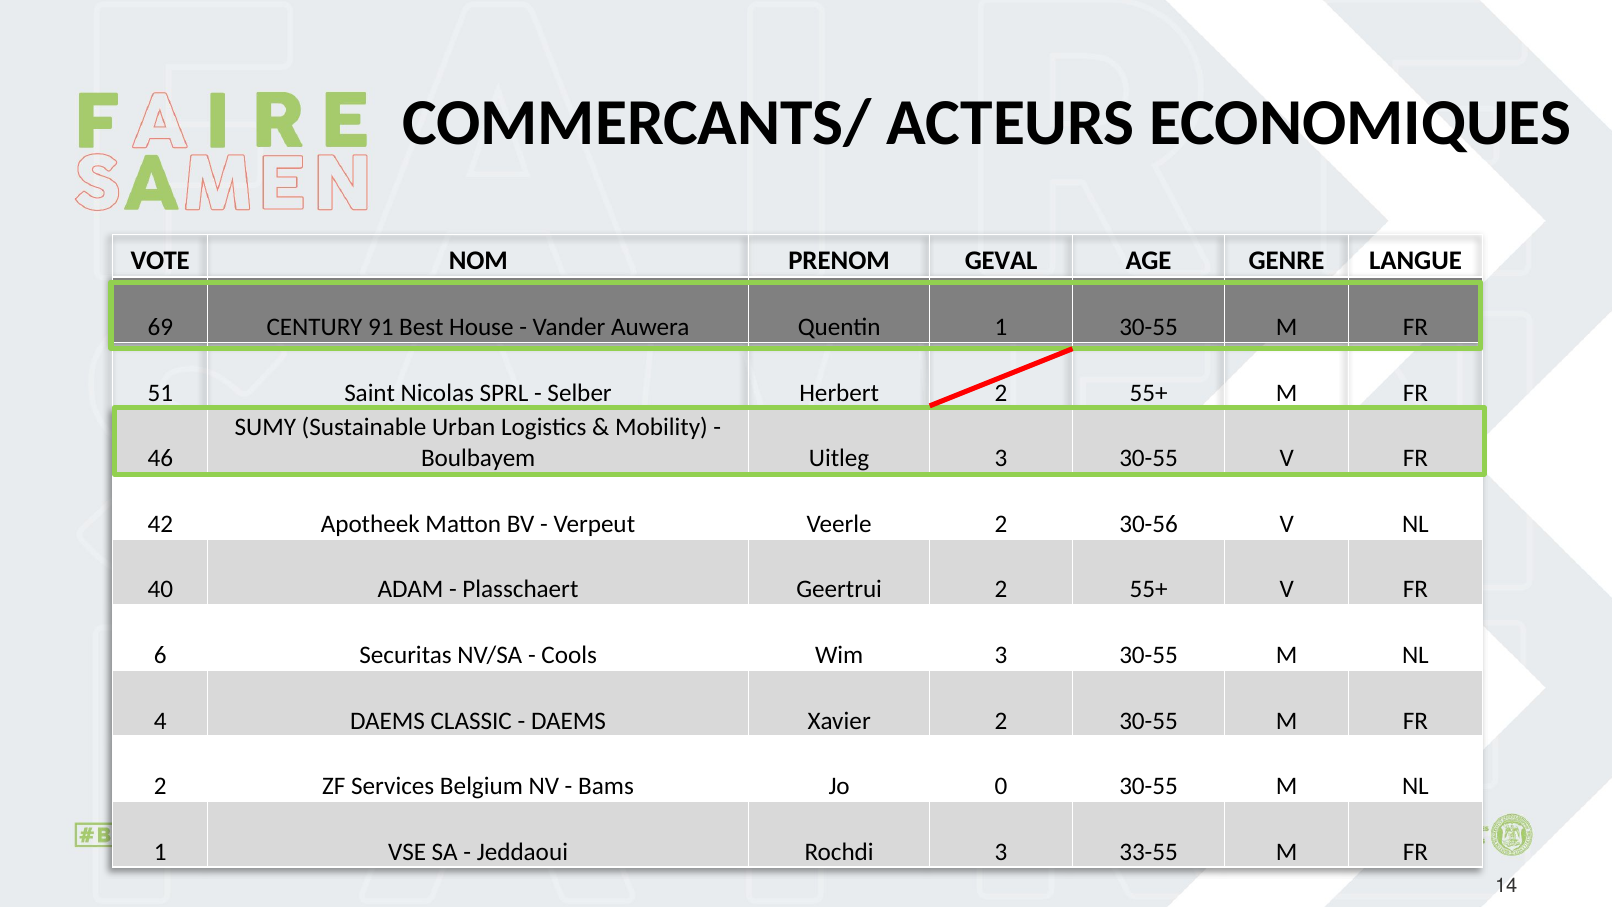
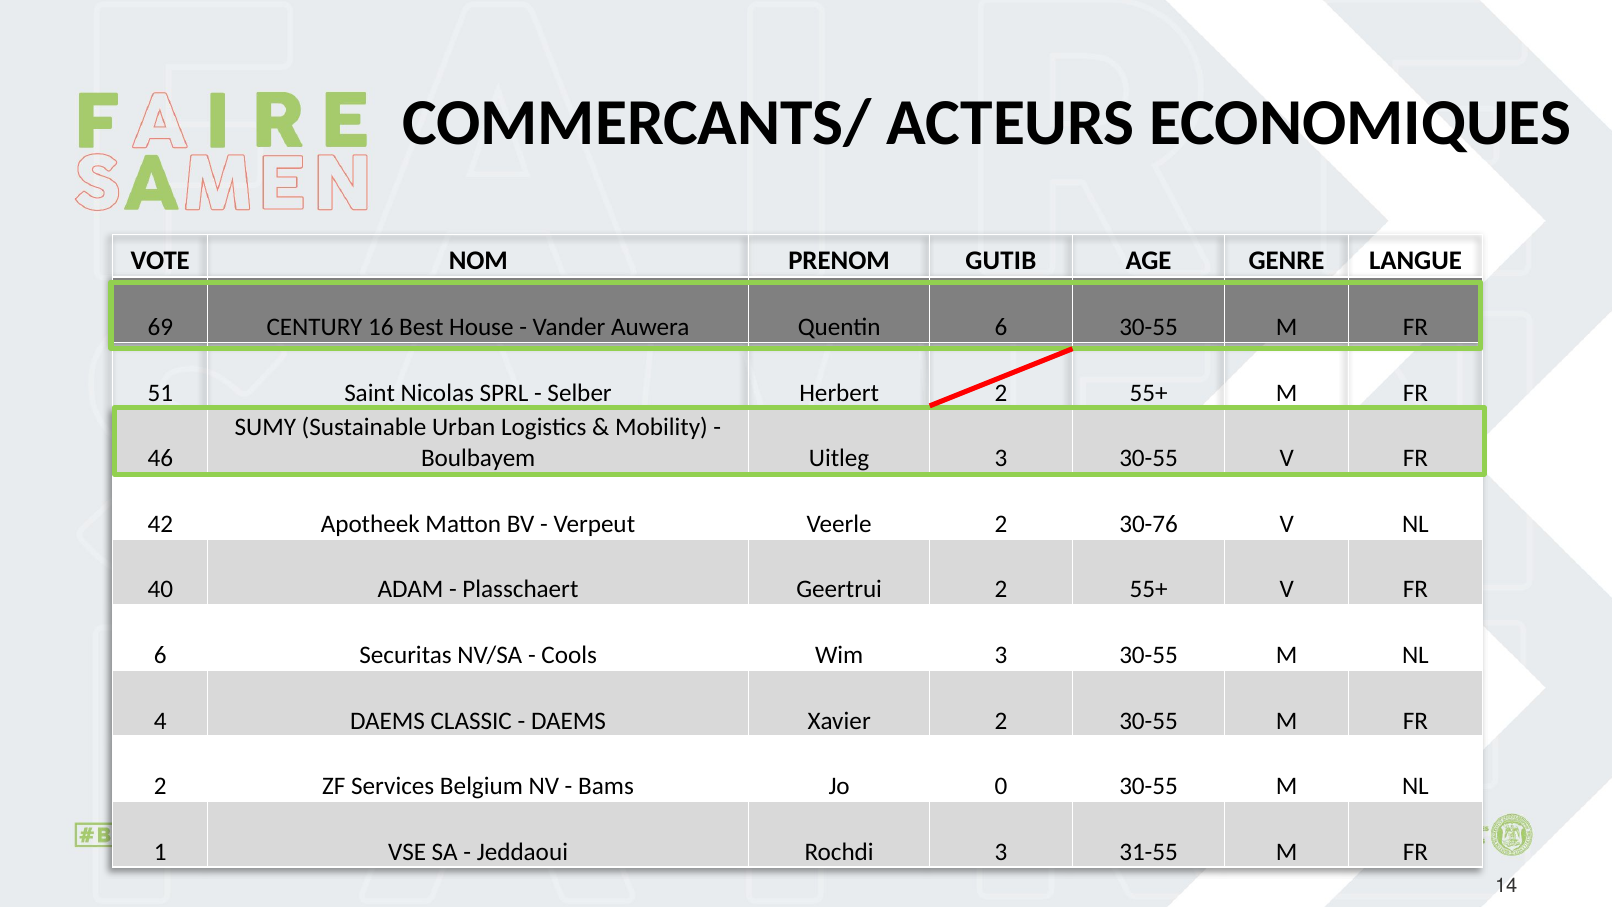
GEVAL: GEVAL -> GUTIB
91: 91 -> 16
Quentin 1: 1 -> 6
30-56: 30-56 -> 30-76
33-55: 33-55 -> 31-55
